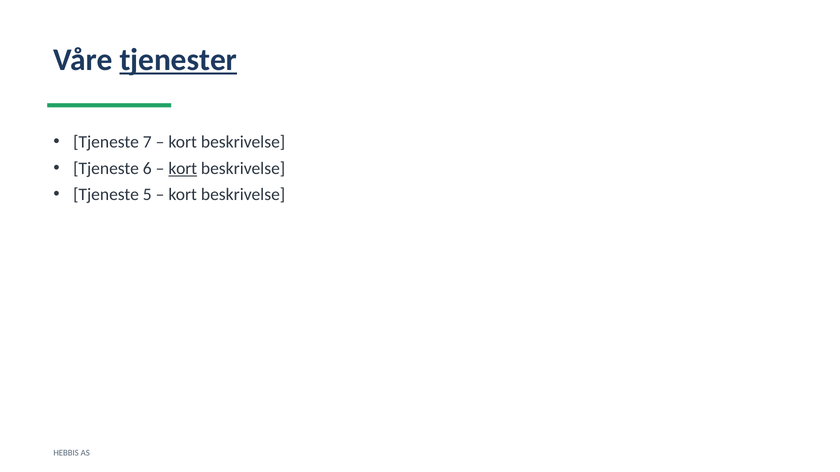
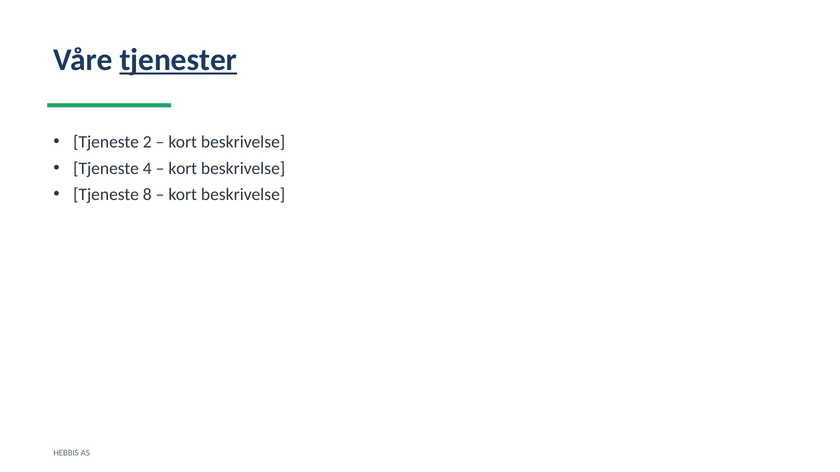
7: 7 -> 2
6: 6 -> 4
kort at (183, 169) underline: present -> none
5: 5 -> 8
